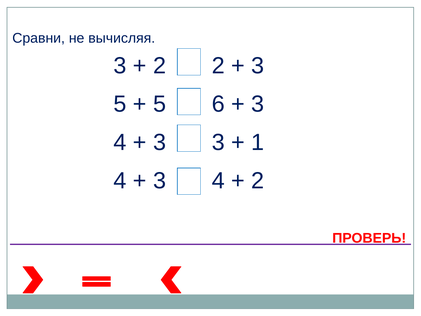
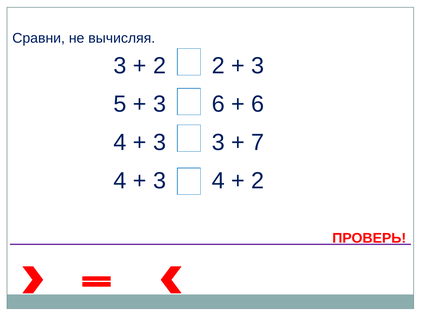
5 at (160, 104): 5 -> 3
3 at (258, 104): 3 -> 6
1: 1 -> 7
